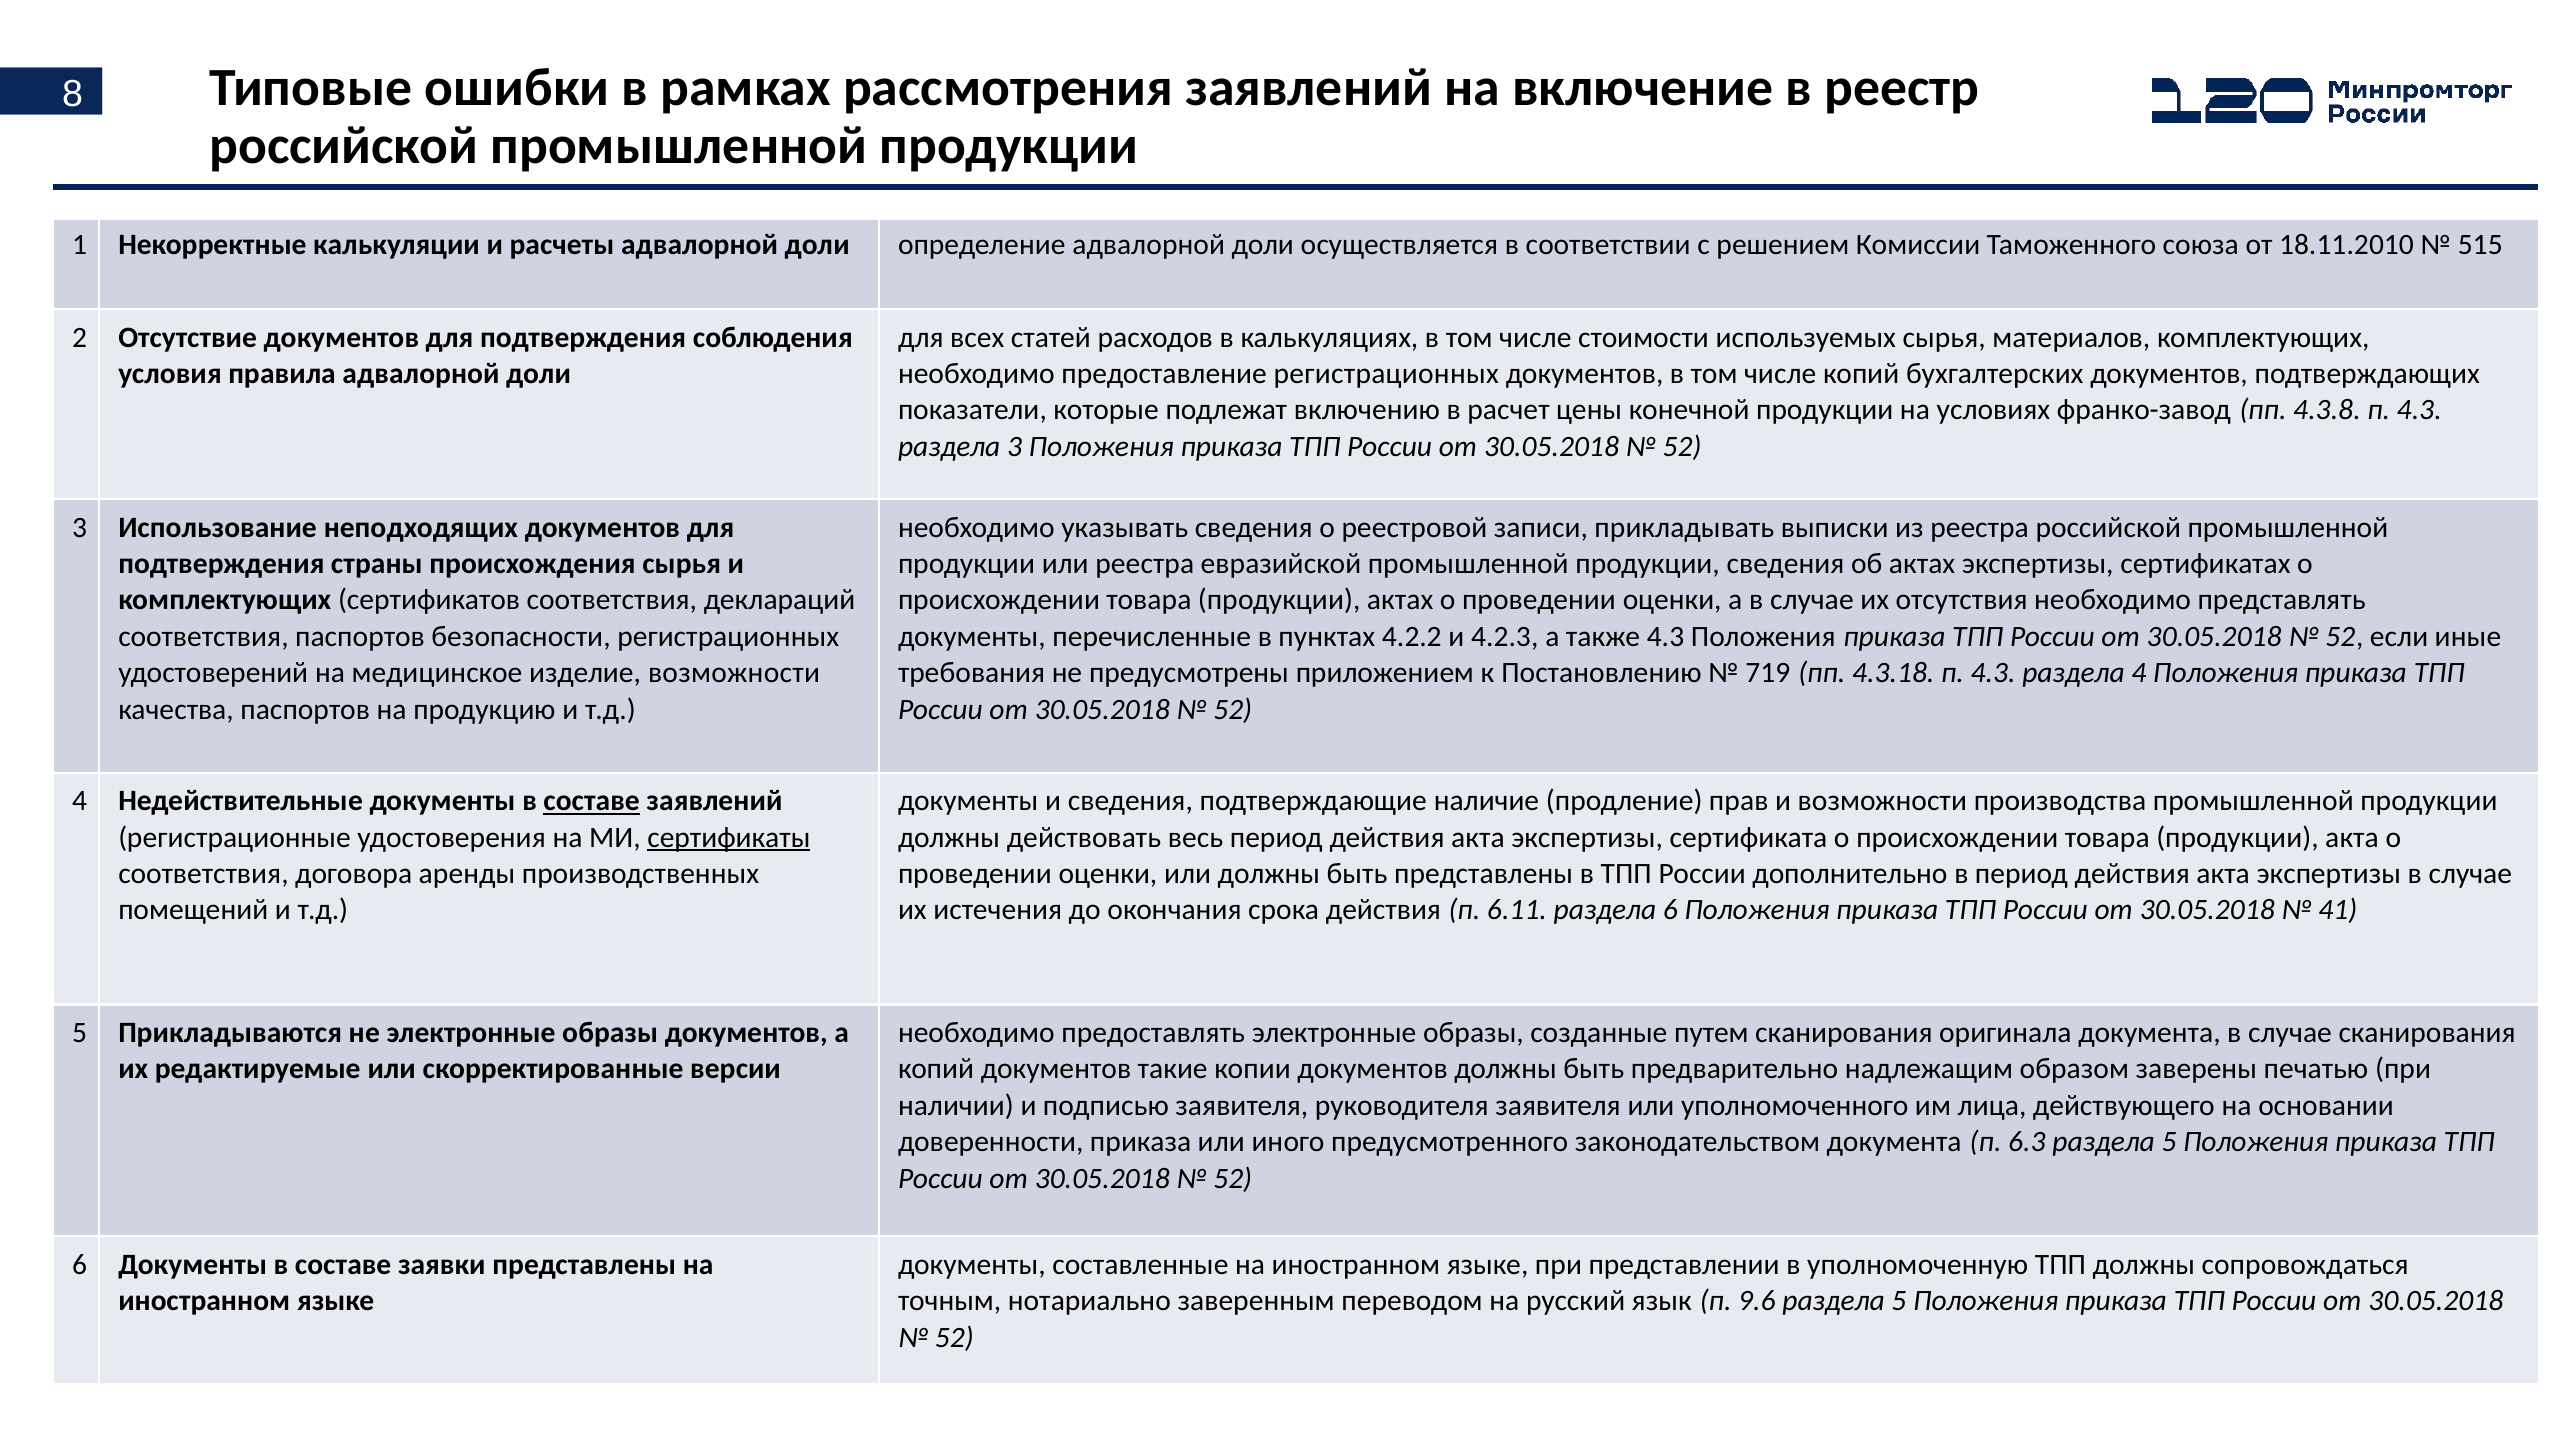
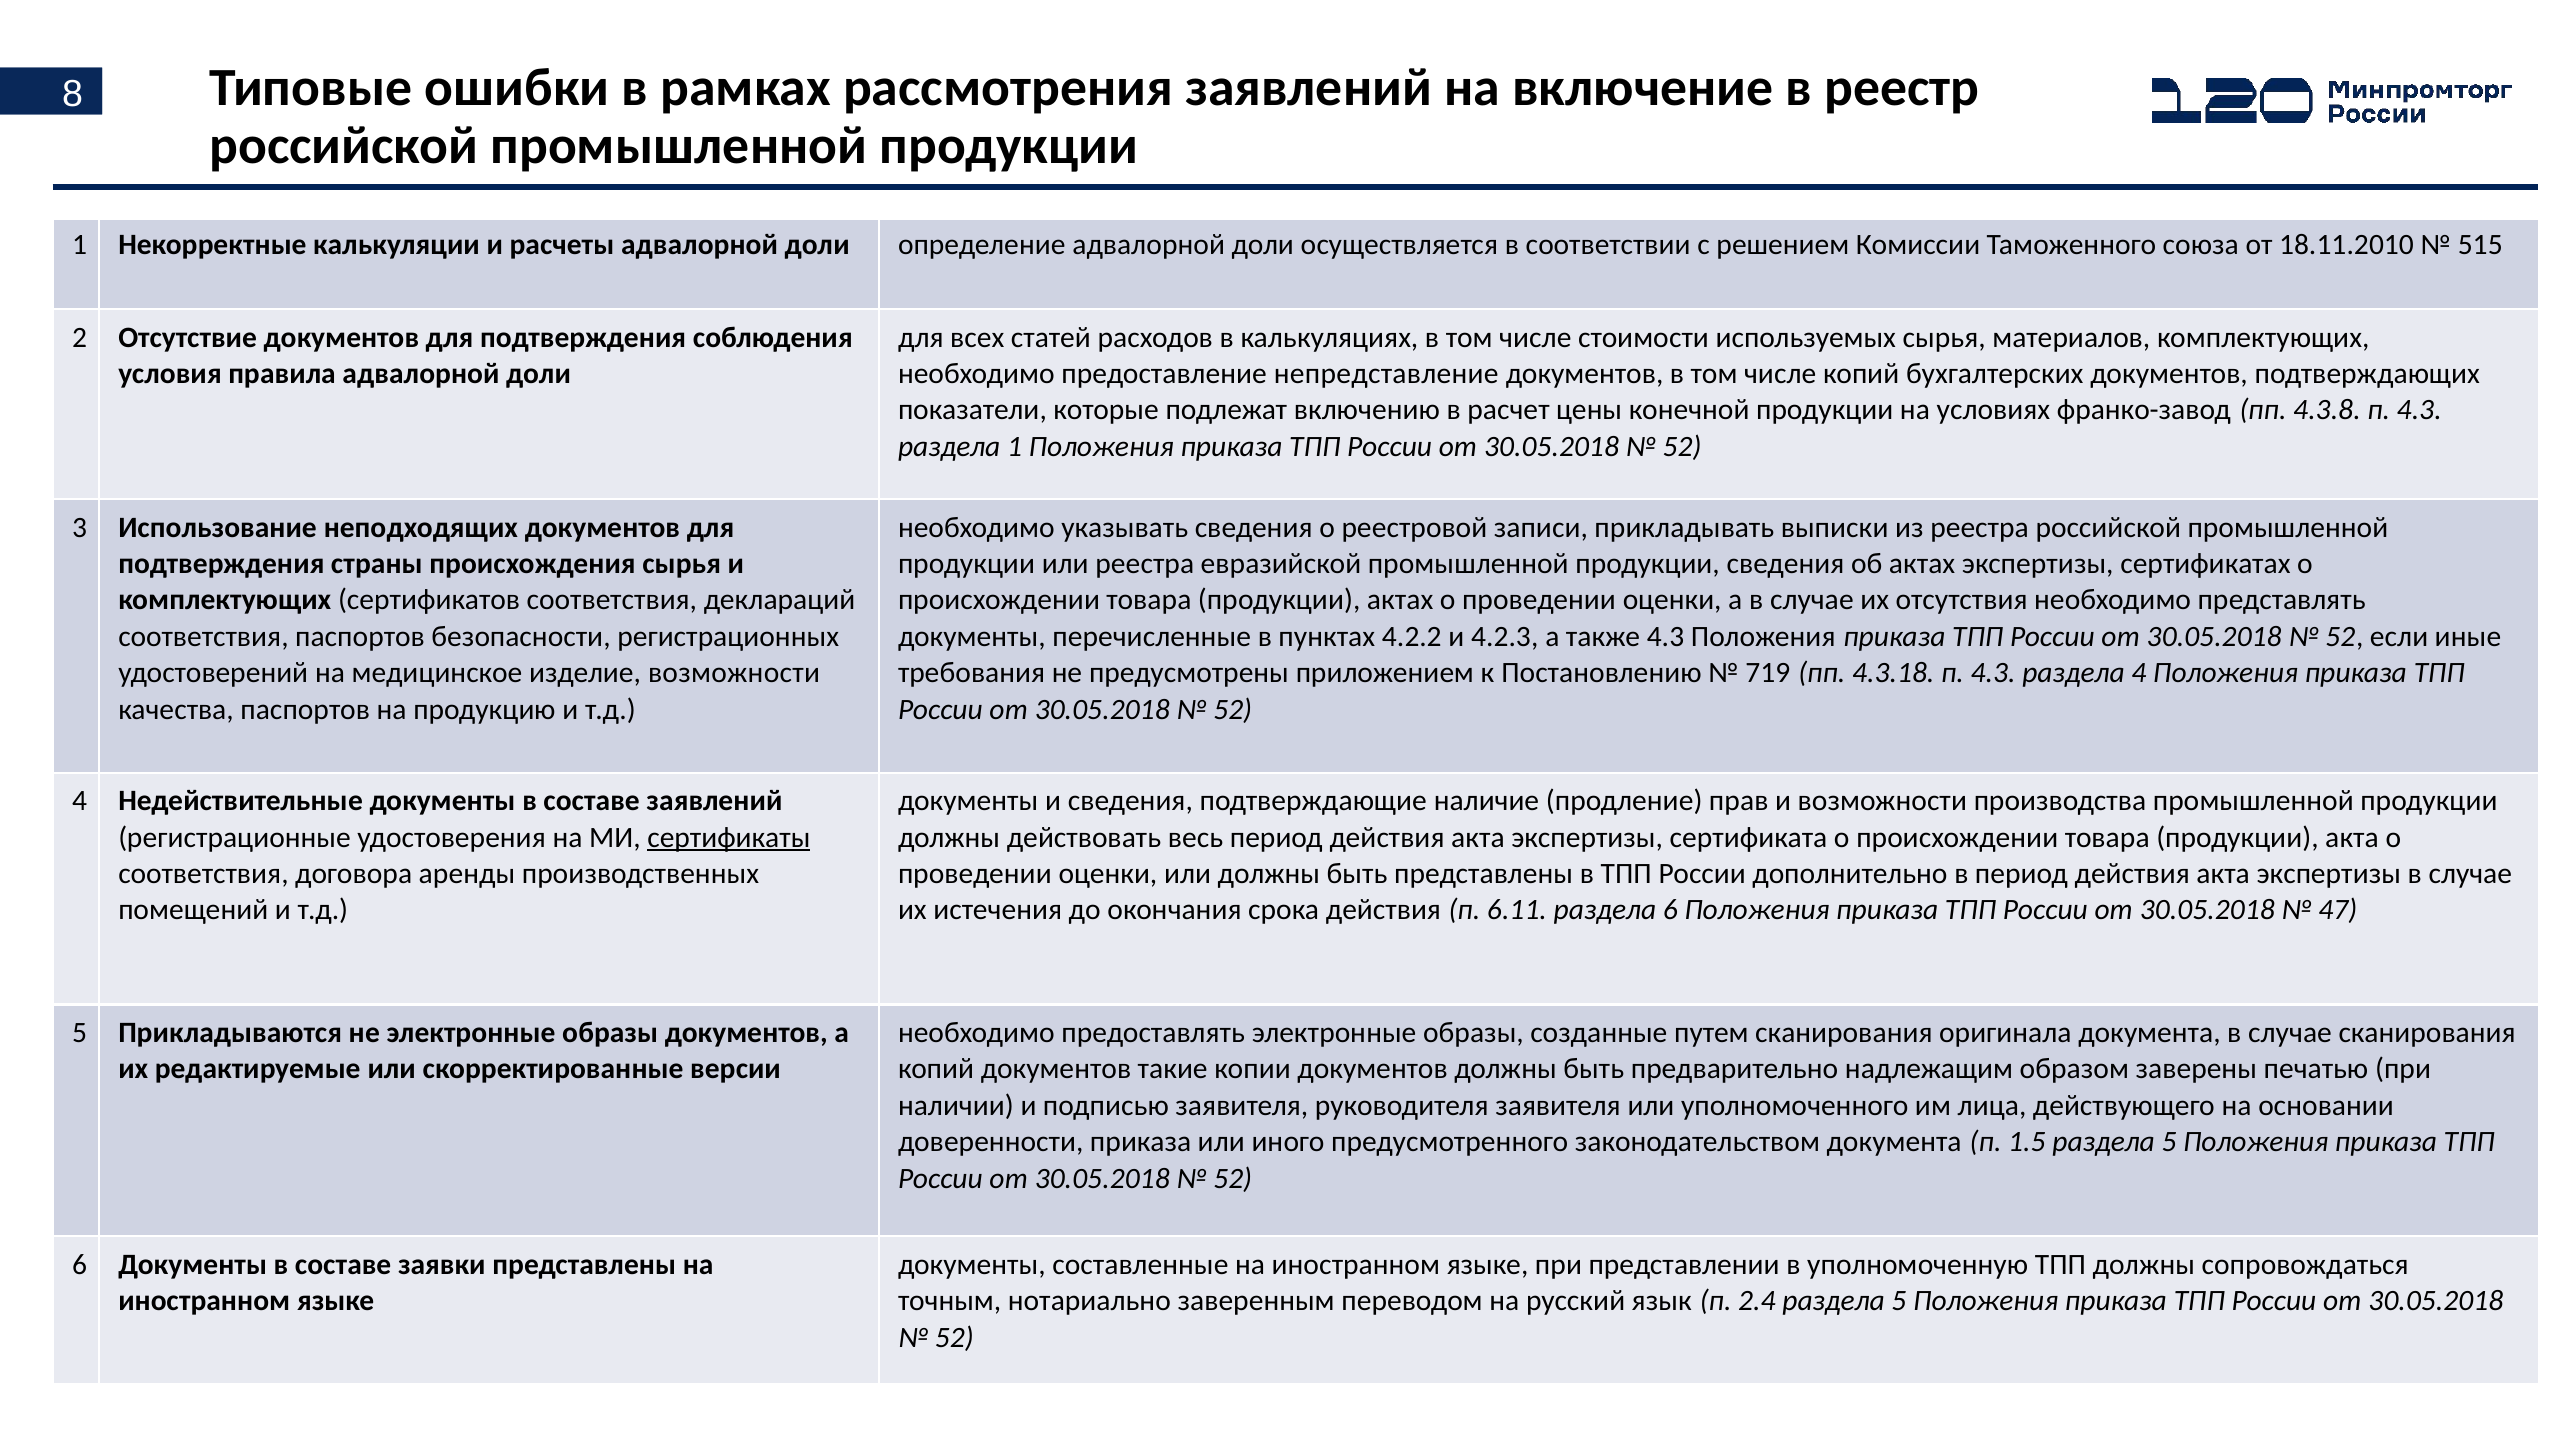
предоставление регистрационных: регистрационных -> непредставление
раздела 3: 3 -> 1
составе at (592, 801) underline: present -> none
41: 41 -> 47
6.3: 6.3 -> 1.5
9.6: 9.6 -> 2.4
